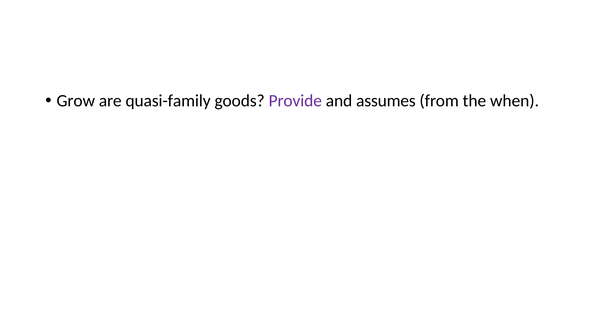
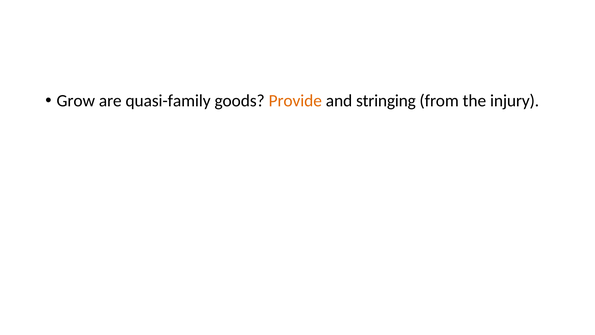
Provide colour: purple -> orange
assumes: assumes -> stringing
when: when -> injury
